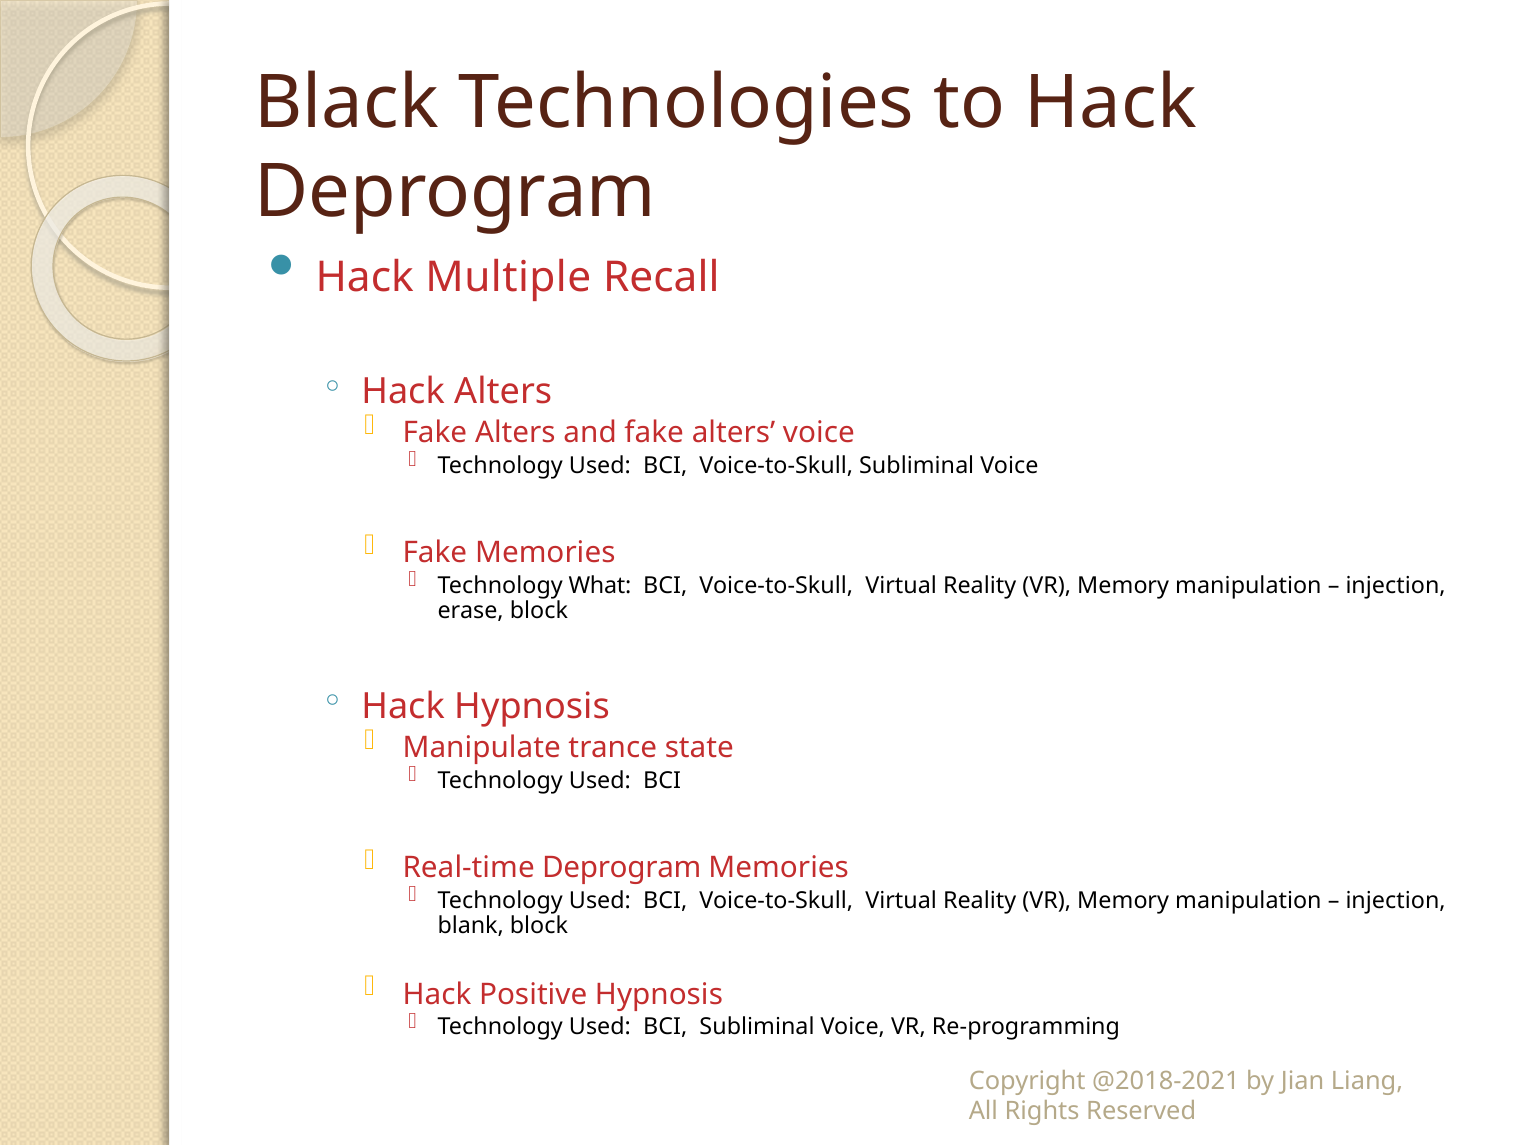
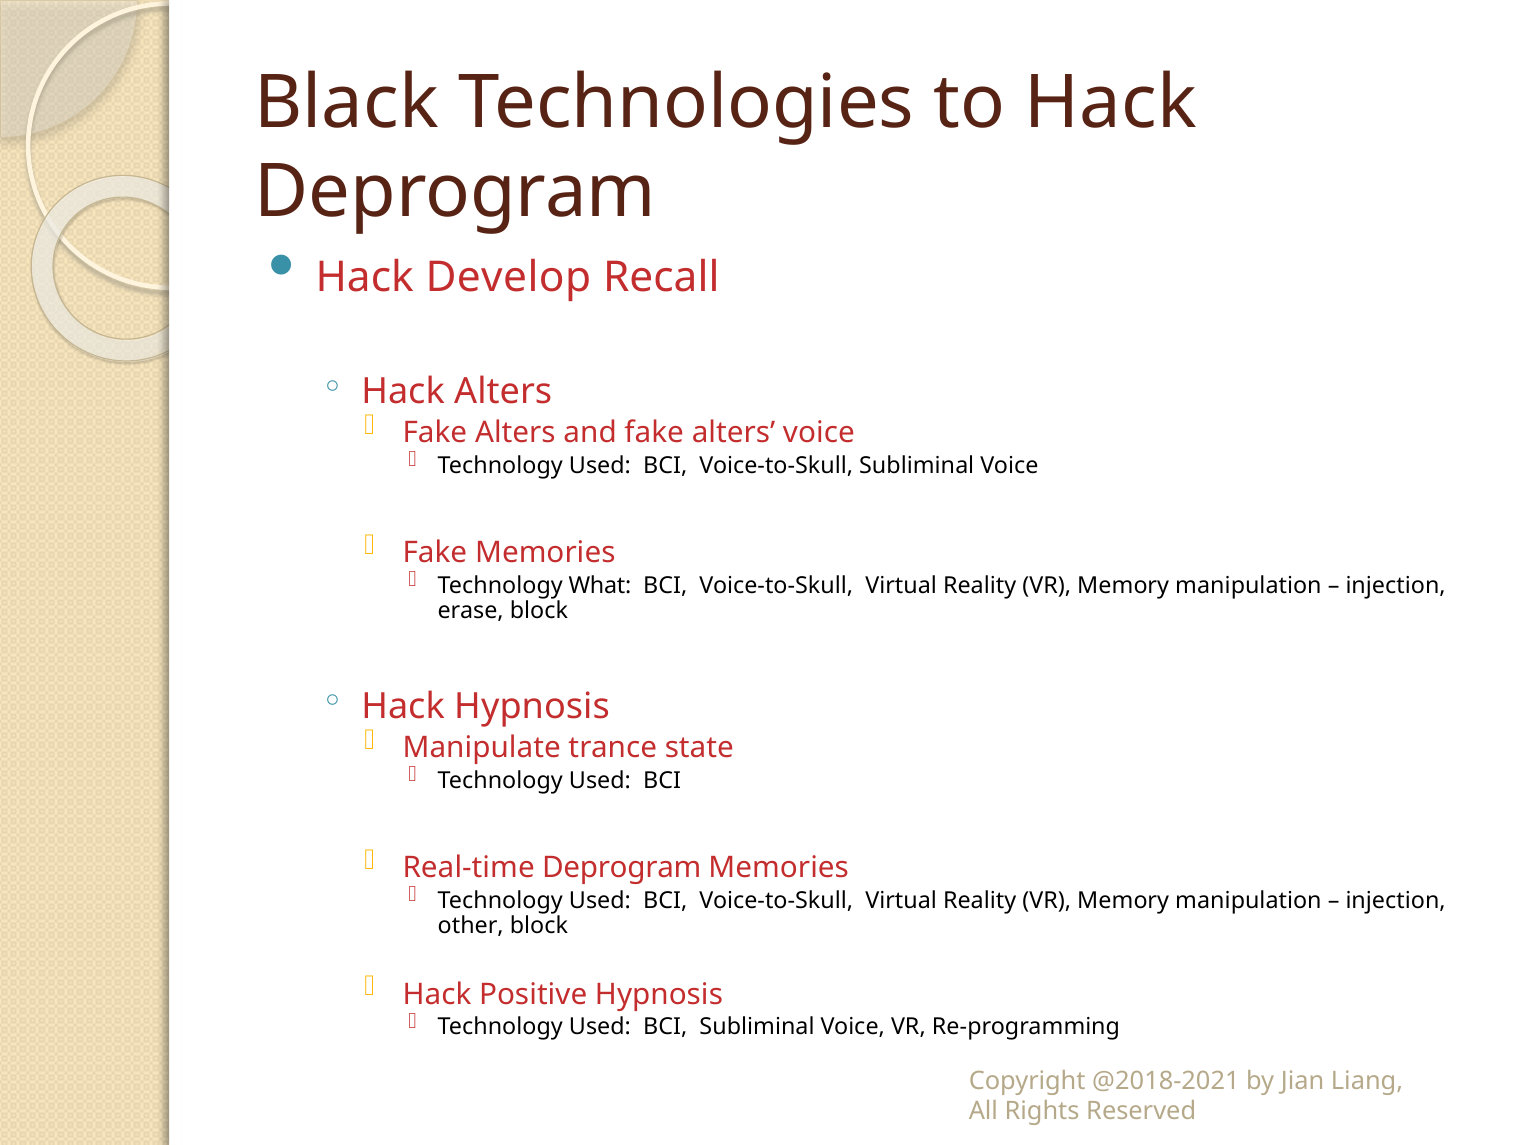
Multiple: Multiple -> Develop
blank: blank -> other
